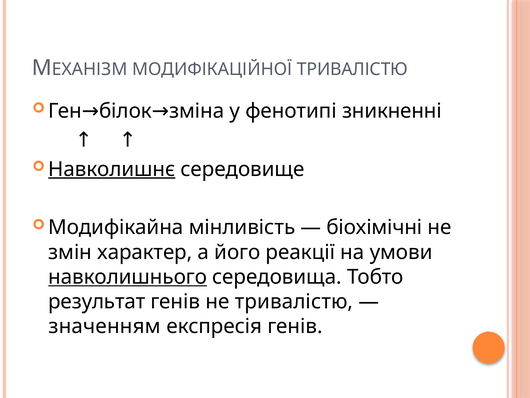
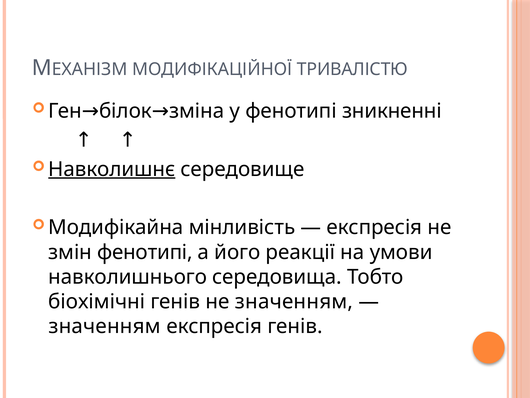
біохімічні at (374, 227): біохімічні -> експресія
змін характер: характер -> фенотипі
навколишнього underline: present -> none
результат: результат -> біохімічні
не тривалістю: тривалістю -> значенням
